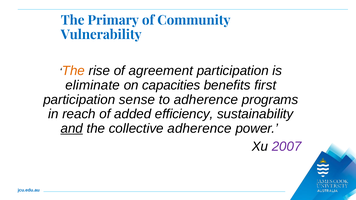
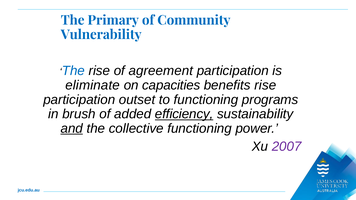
The at (73, 71) colour: orange -> blue
benefits first: first -> rise
sense: sense -> outset
to adherence: adherence -> functioning
reach: reach -> brush
efficiency underline: none -> present
collective adherence: adherence -> functioning
